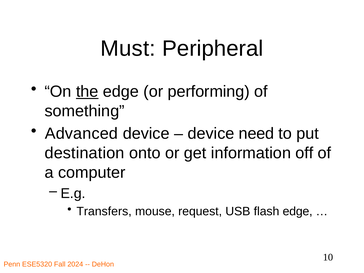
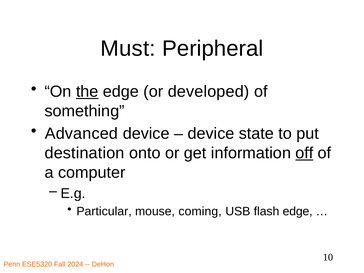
performing: performing -> developed
need: need -> state
off underline: none -> present
Transfers: Transfers -> Particular
request: request -> coming
